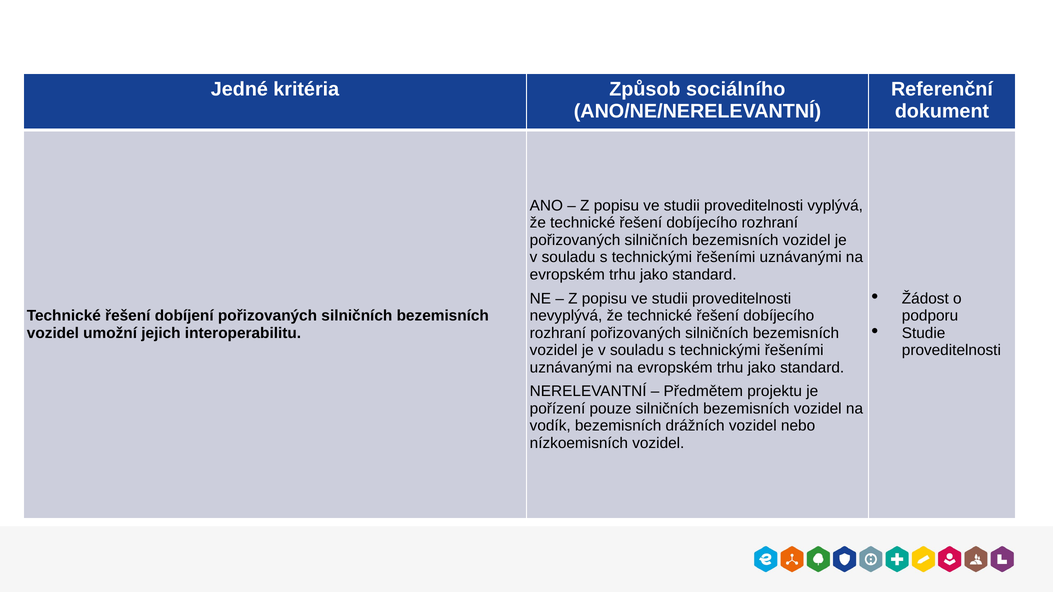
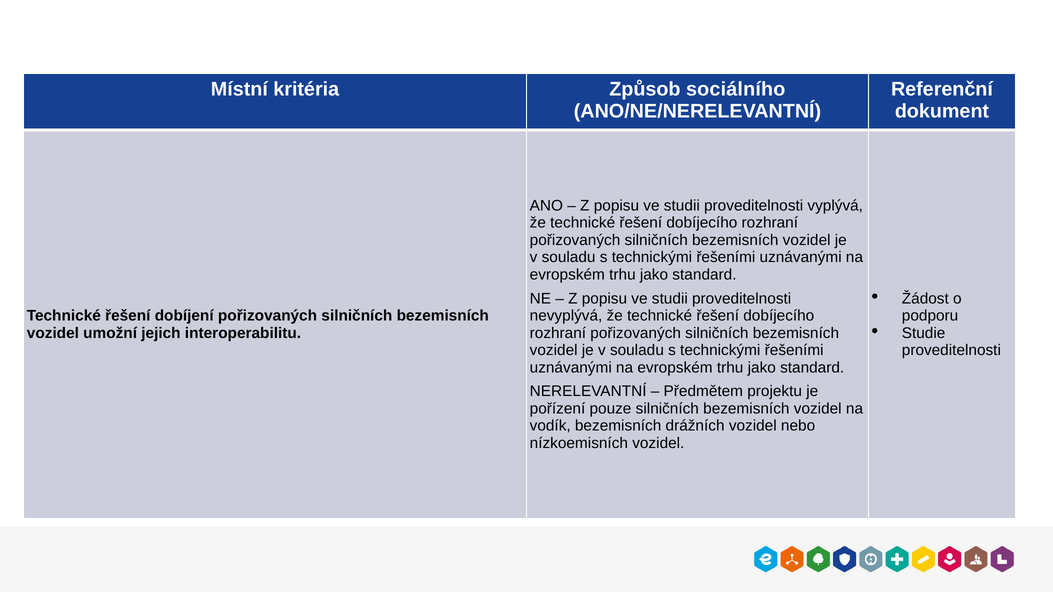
Jedné: Jedné -> Místní
